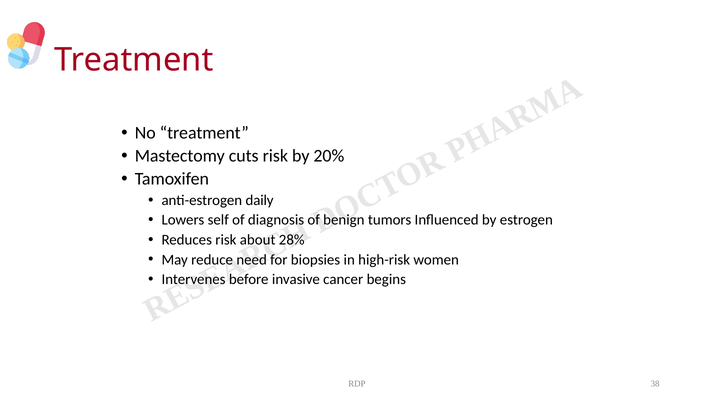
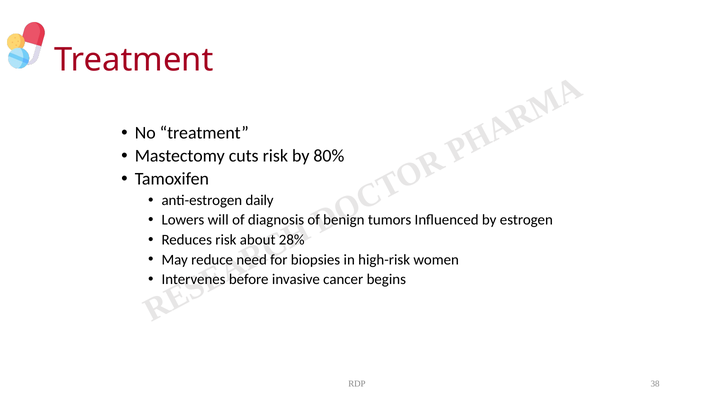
20%: 20% -> 80%
self: self -> will
